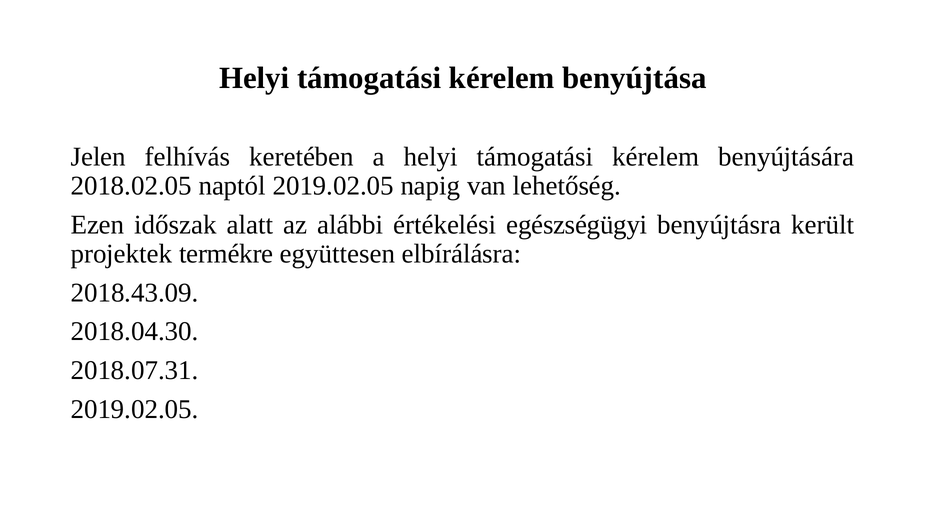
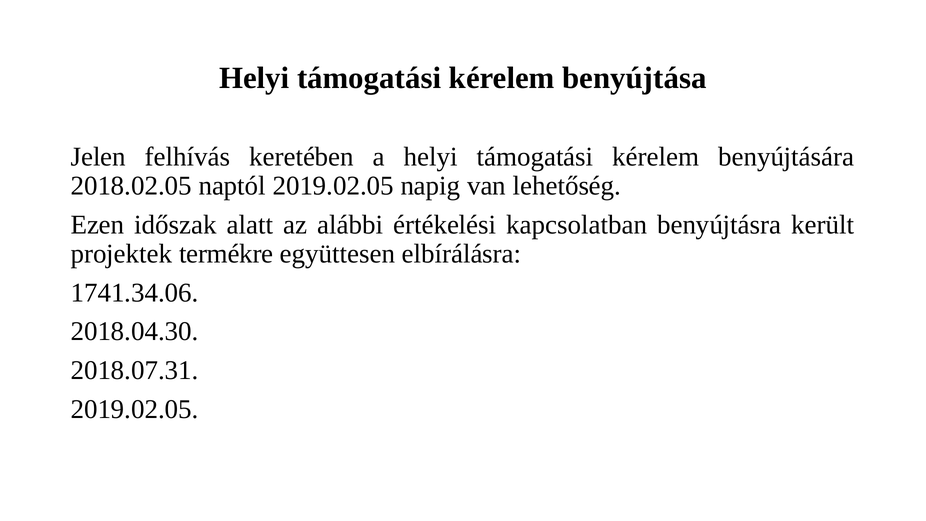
egészségügyi: egészségügyi -> kapcsolatban
2018.43.09: 2018.43.09 -> 1741.34.06
